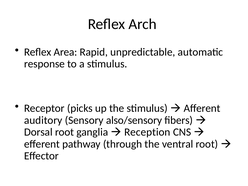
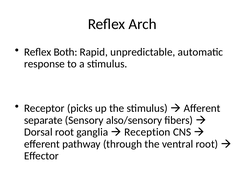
Area: Area -> Both
auditory: auditory -> separate
